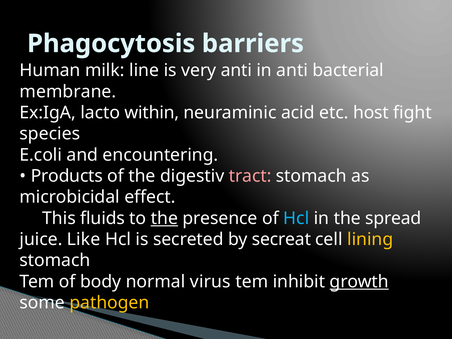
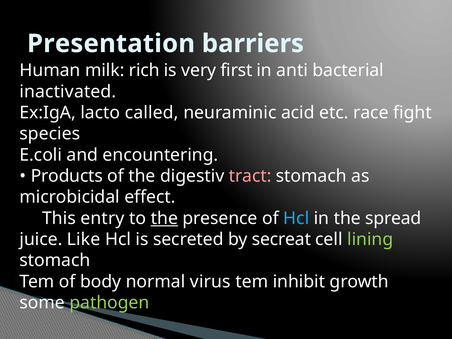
Phagocytosis: Phagocytosis -> Presentation
line: line -> rich
very anti: anti -> first
membrane: membrane -> inactivated
within: within -> called
host: host -> race
fluids: fluids -> entry
lining colour: yellow -> light green
growth underline: present -> none
pathogen colour: yellow -> light green
